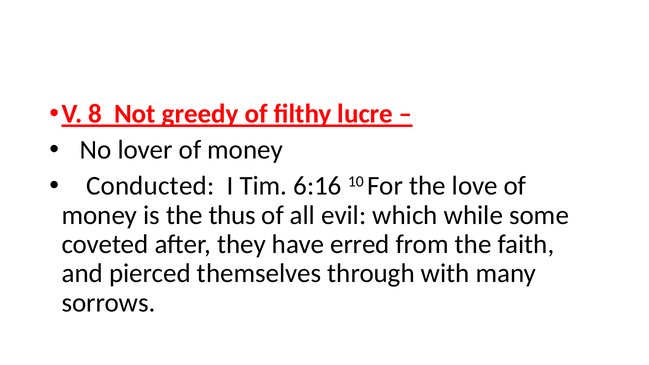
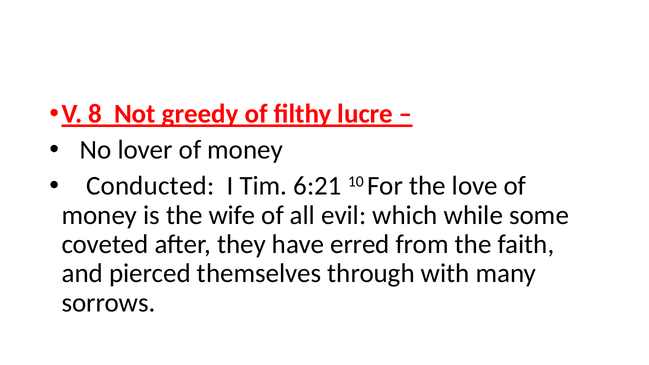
6:16: 6:16 -> 6:21
thus: thus -> wife
